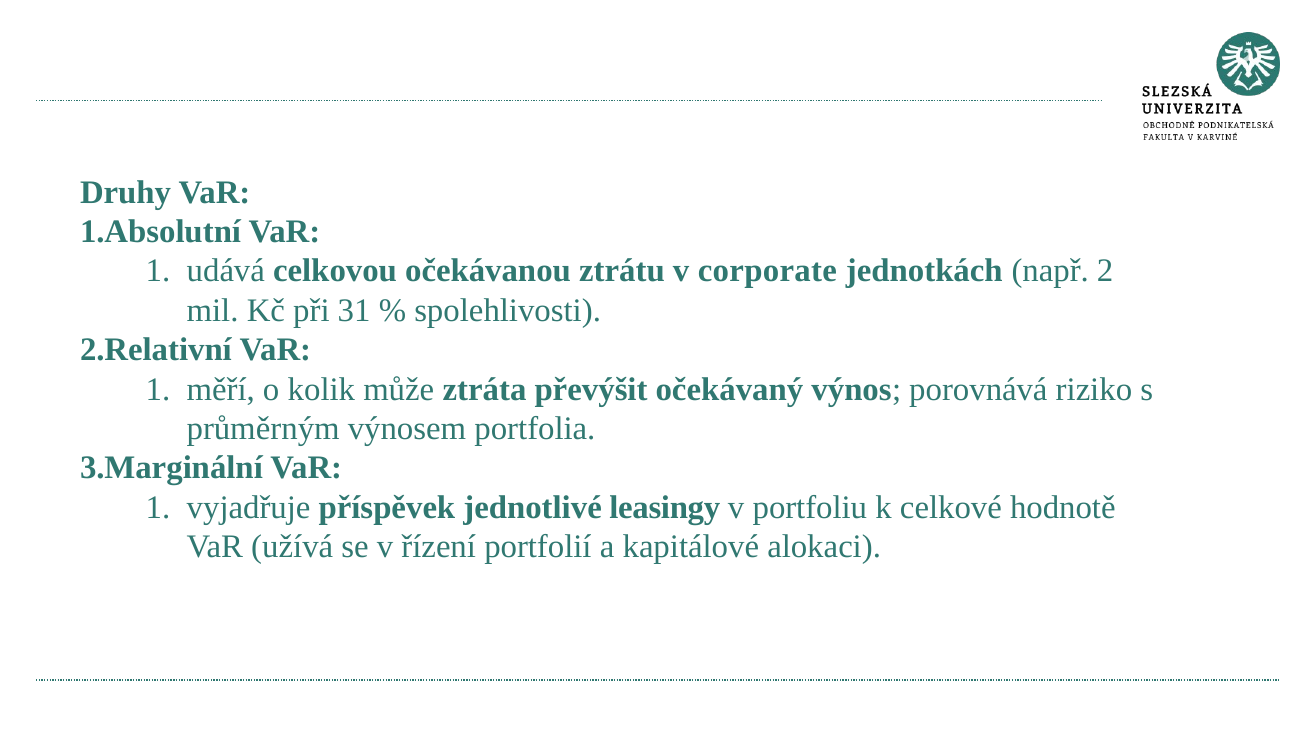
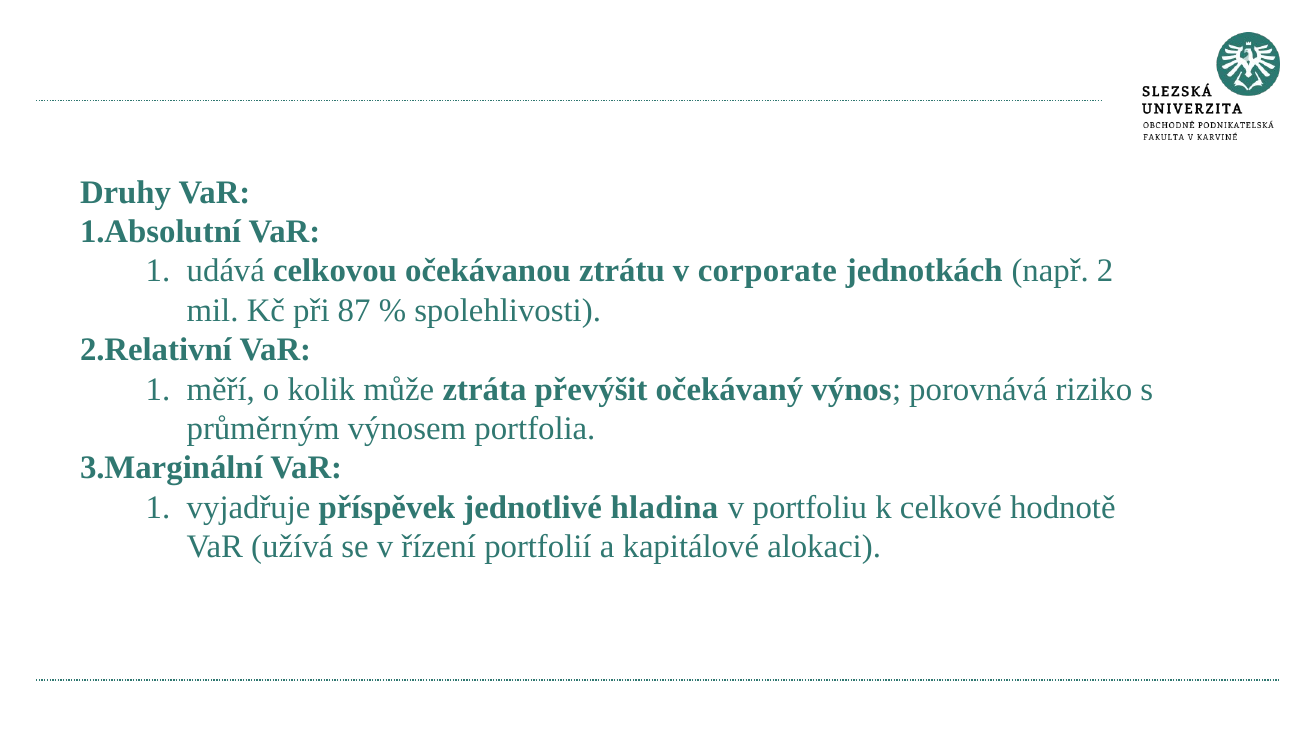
31: 31 -> 87
leasingy: leasingy -> hladina
